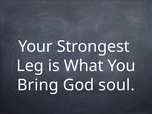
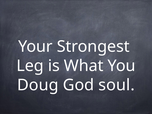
Bring: Bring -> Doug
